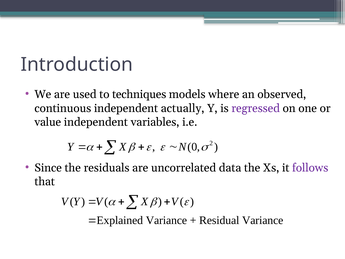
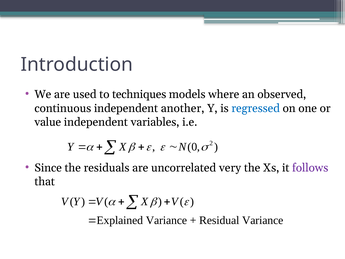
actually: actually -> another
regressed colour: purple -> blue
data: data -> very
